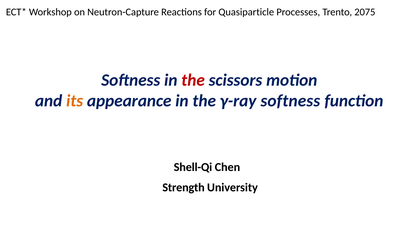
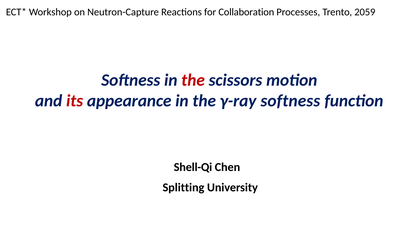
Quasiparticle: Quasiparticle -> Collaboration
2075: 2075 -> 2059
its colour: orange -> red
Strength: Strength -> Splitting
